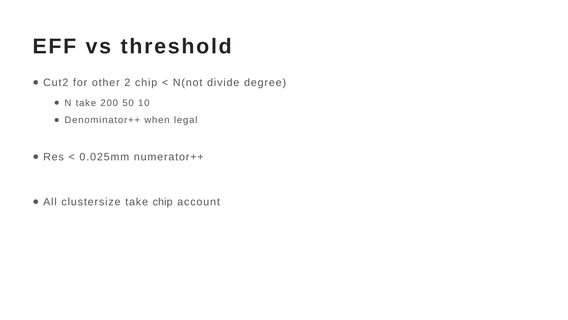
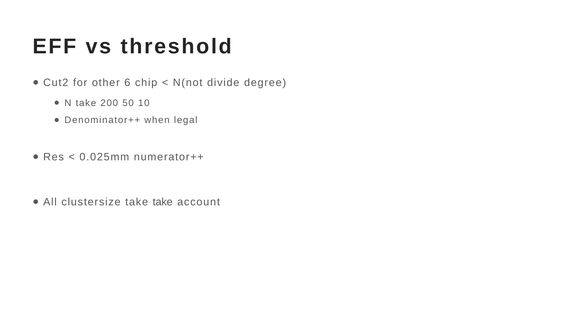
2: 2 -> 6
take chip: chip -> take
